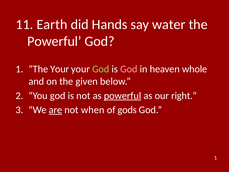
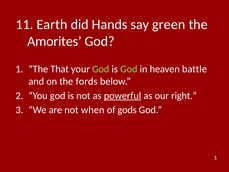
water: water -> green
Powerful at (54, 41): Powerful -> Amorites
The Your: Your -> That
God at (129, 69) colour: pink -> light green
whole: whole -> battle
given: given -> fords
are underline: present -> none
